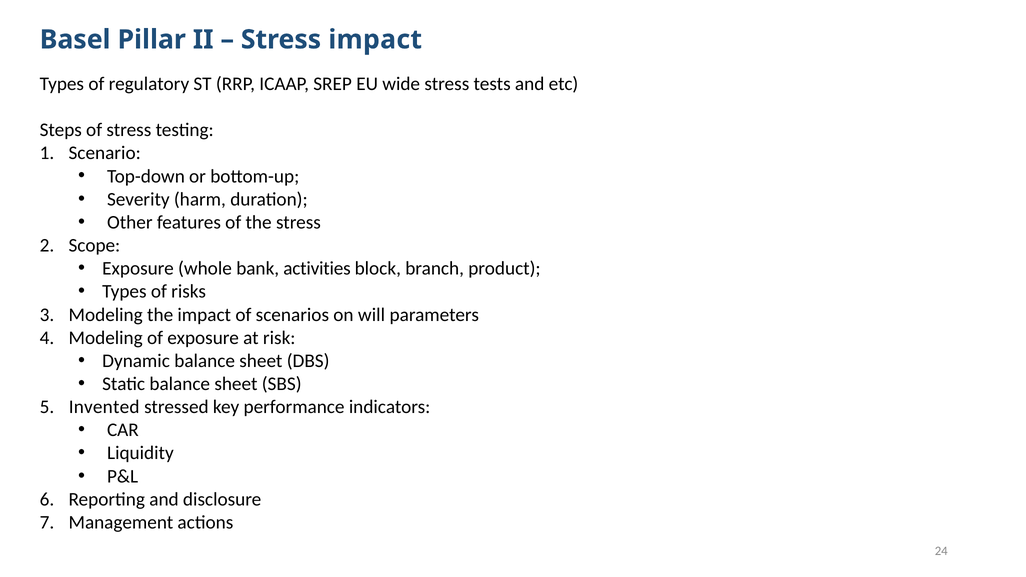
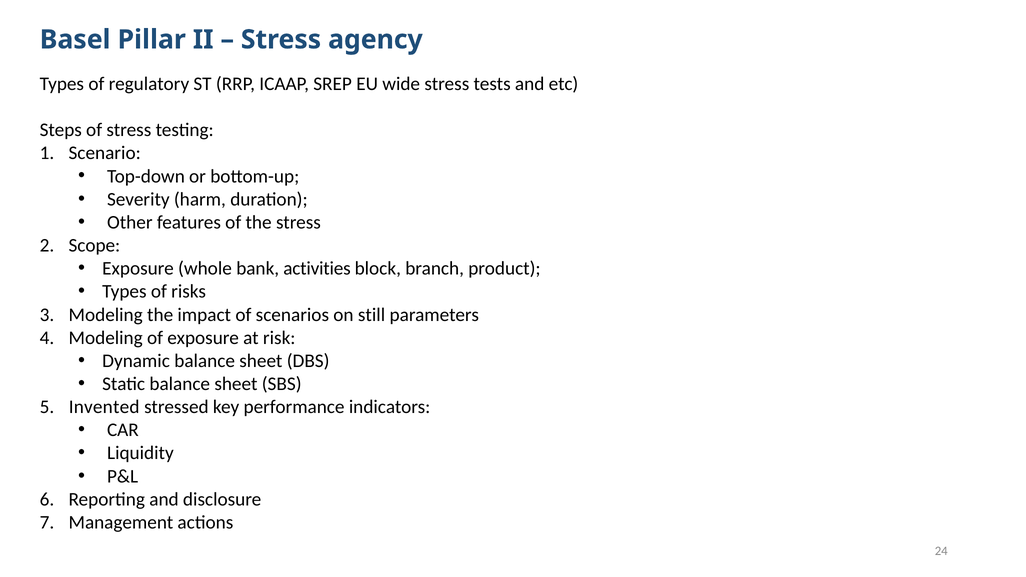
Stress impact: impact -> agency
will: will -> still
